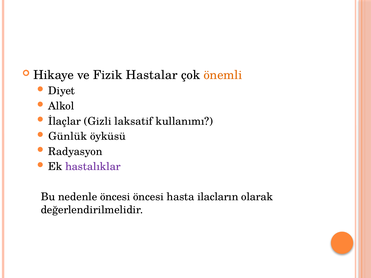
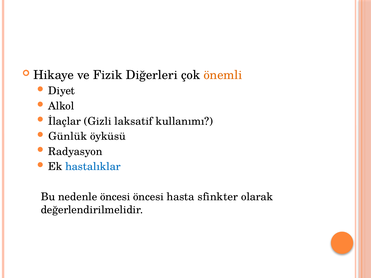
Hastalar: Hastalar -> Diğerleri
hastalıklar colour: purple -> blue
ilacların: ilacların -> sfinkter
